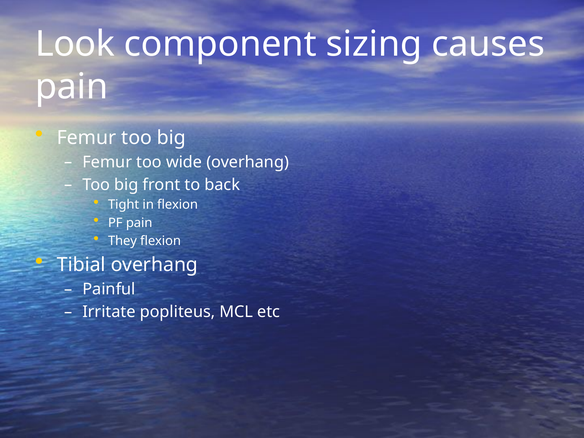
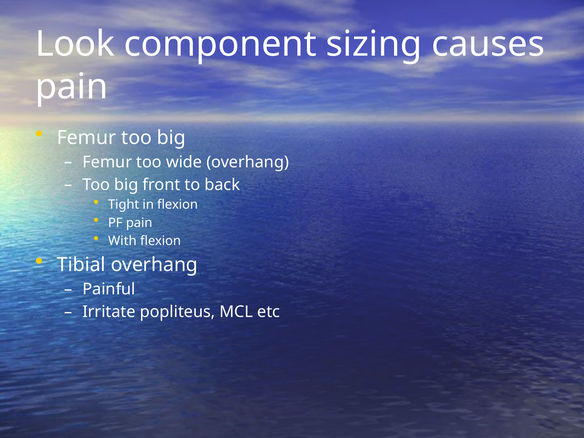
They: They -> With
